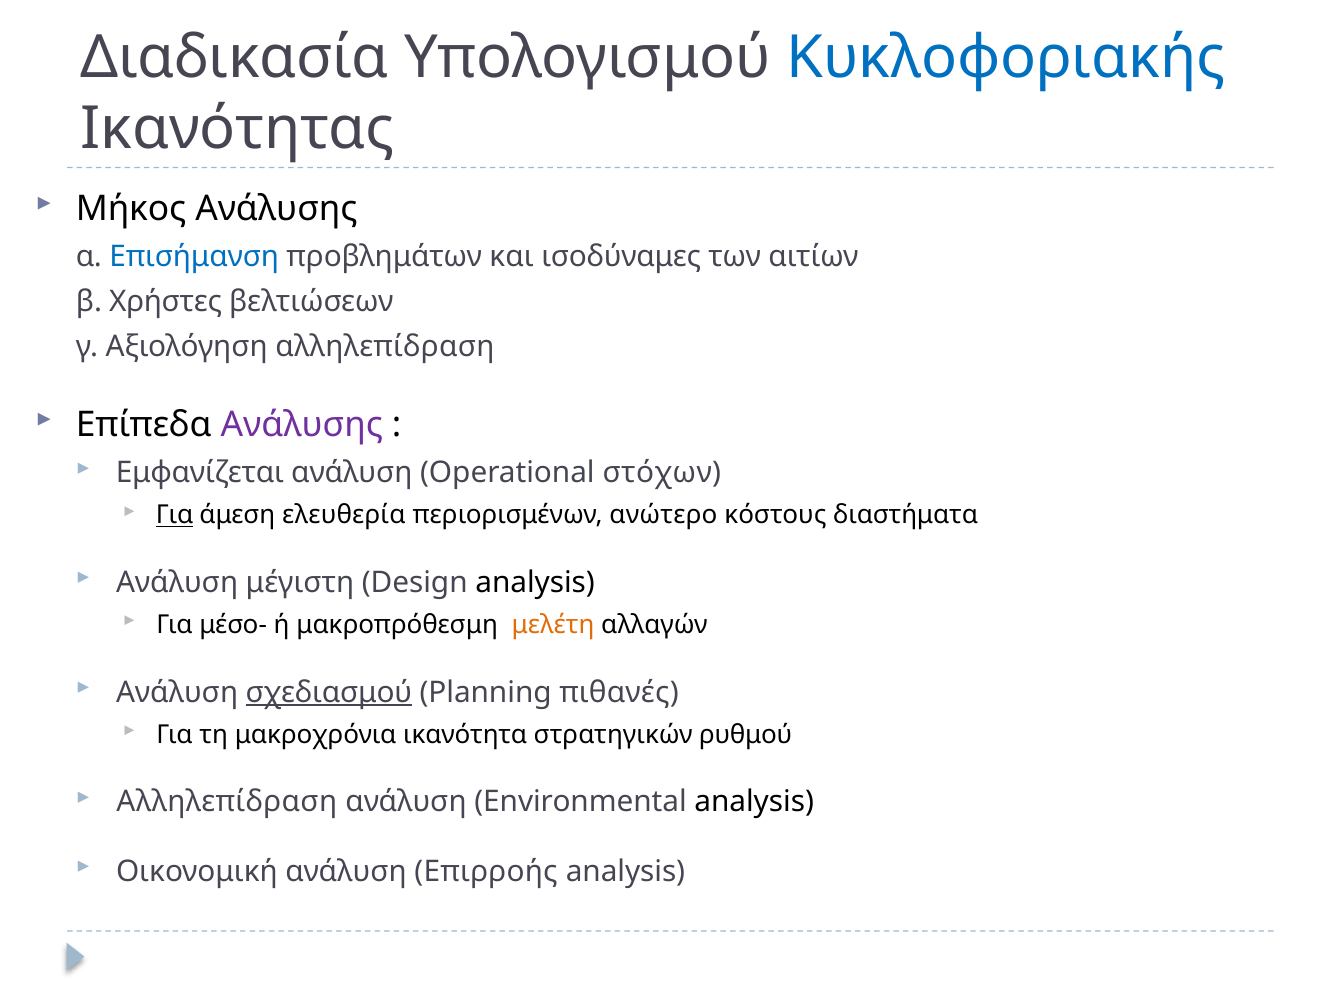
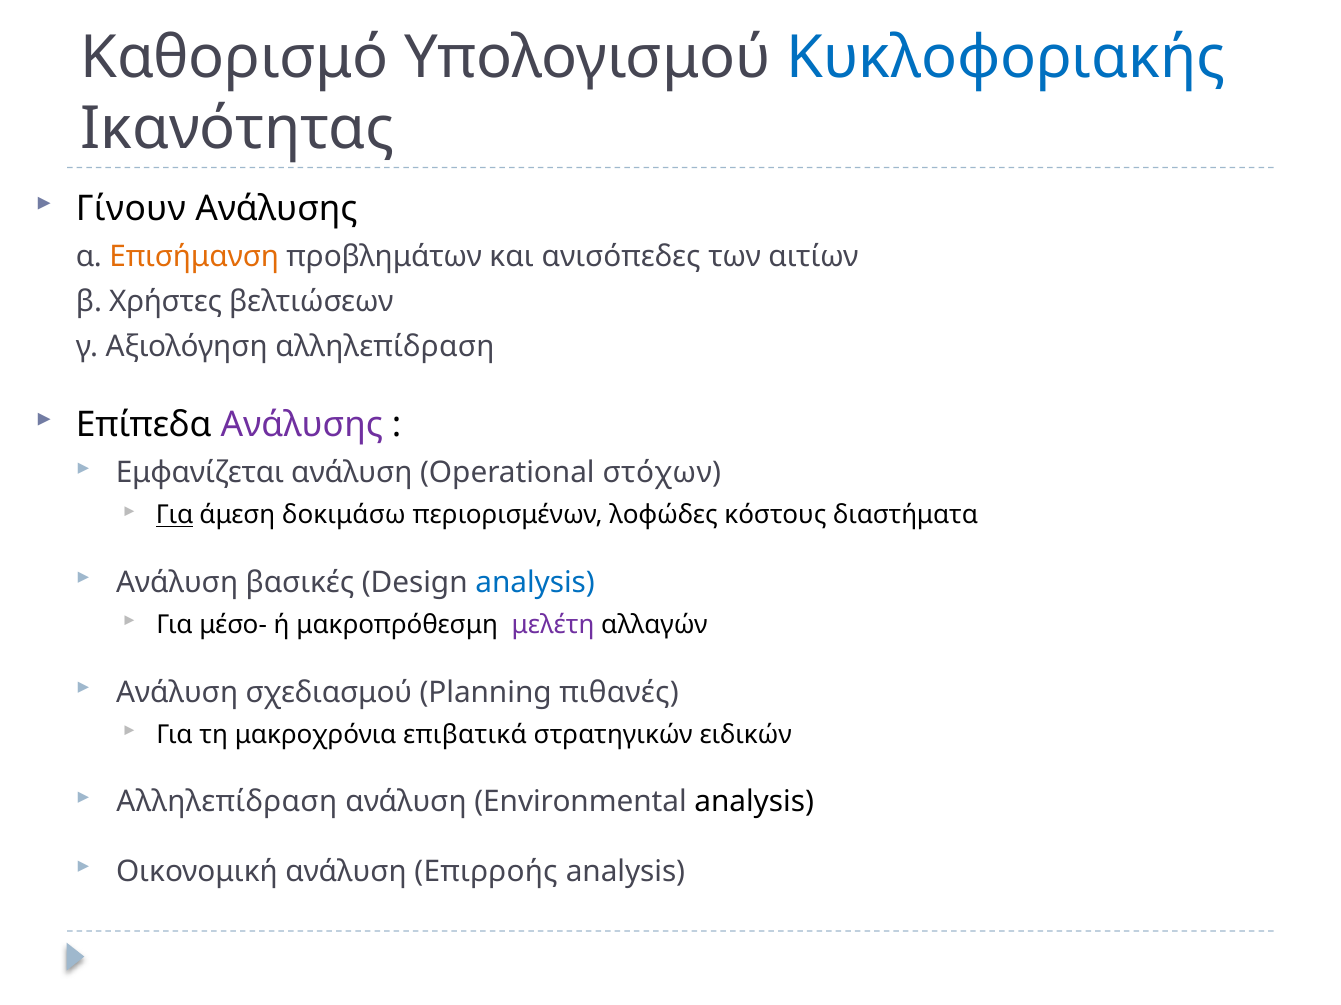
Διαδικασία: Διαδικασία -> Καθορισμό
Μήκος: Μήκος -> Γίνουν
Επισήμανση colour: blue -> orange
ισοδύναμες: ισοδύναμες -> ανισόπεδες
ελευθερία: ελευθερία -> δοκιμάσω
ανώτερο: ανώτερο -> λοφώδες
μέγιστη: μέγιστη -> βασικές
analysis at (535, 583) colour: black -> blue
μελέτη colour: orange -> purple
σχεδιασμού underline: present -> none
ικανότητα: ικανότητα -> επιβατικά
ρυθμού: ρυθμού -> ειδικών
